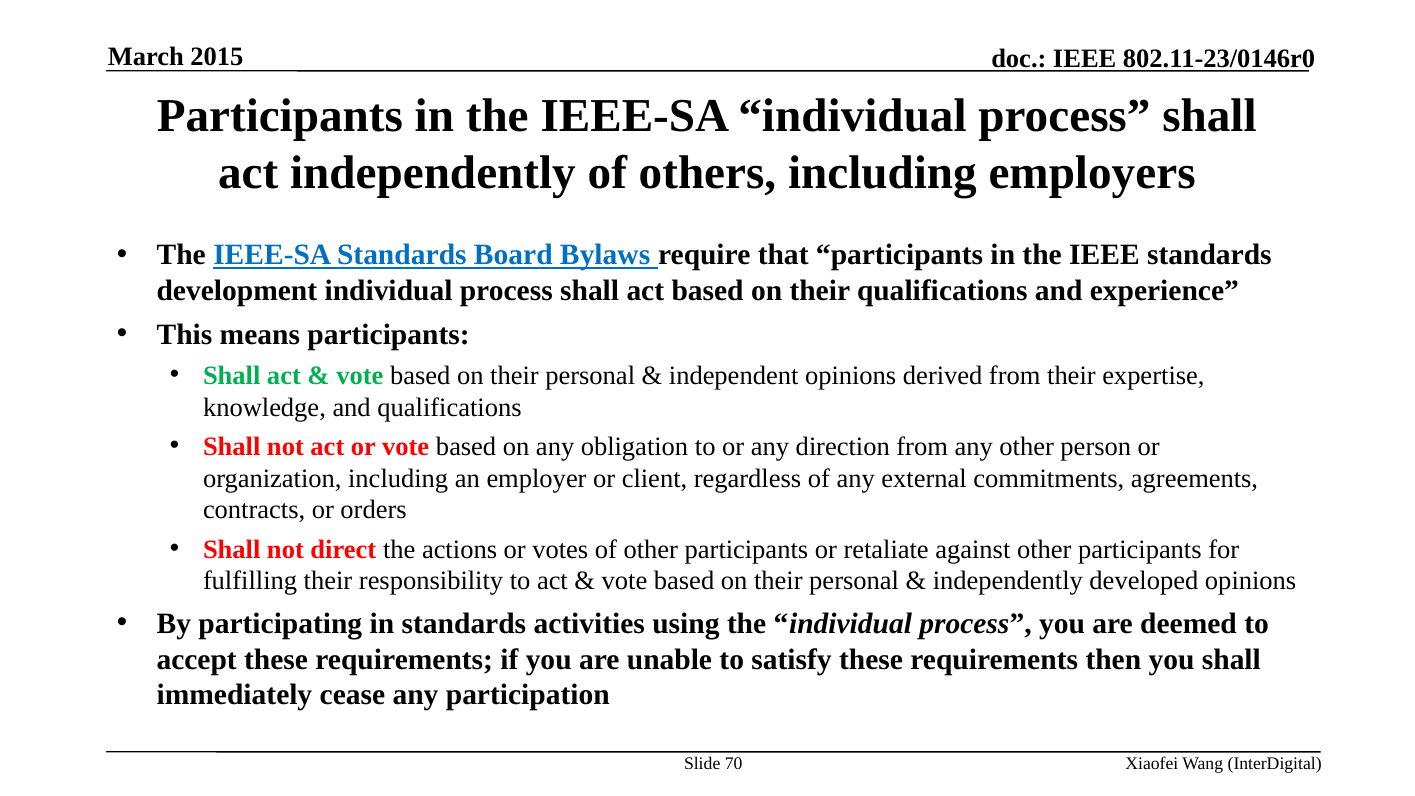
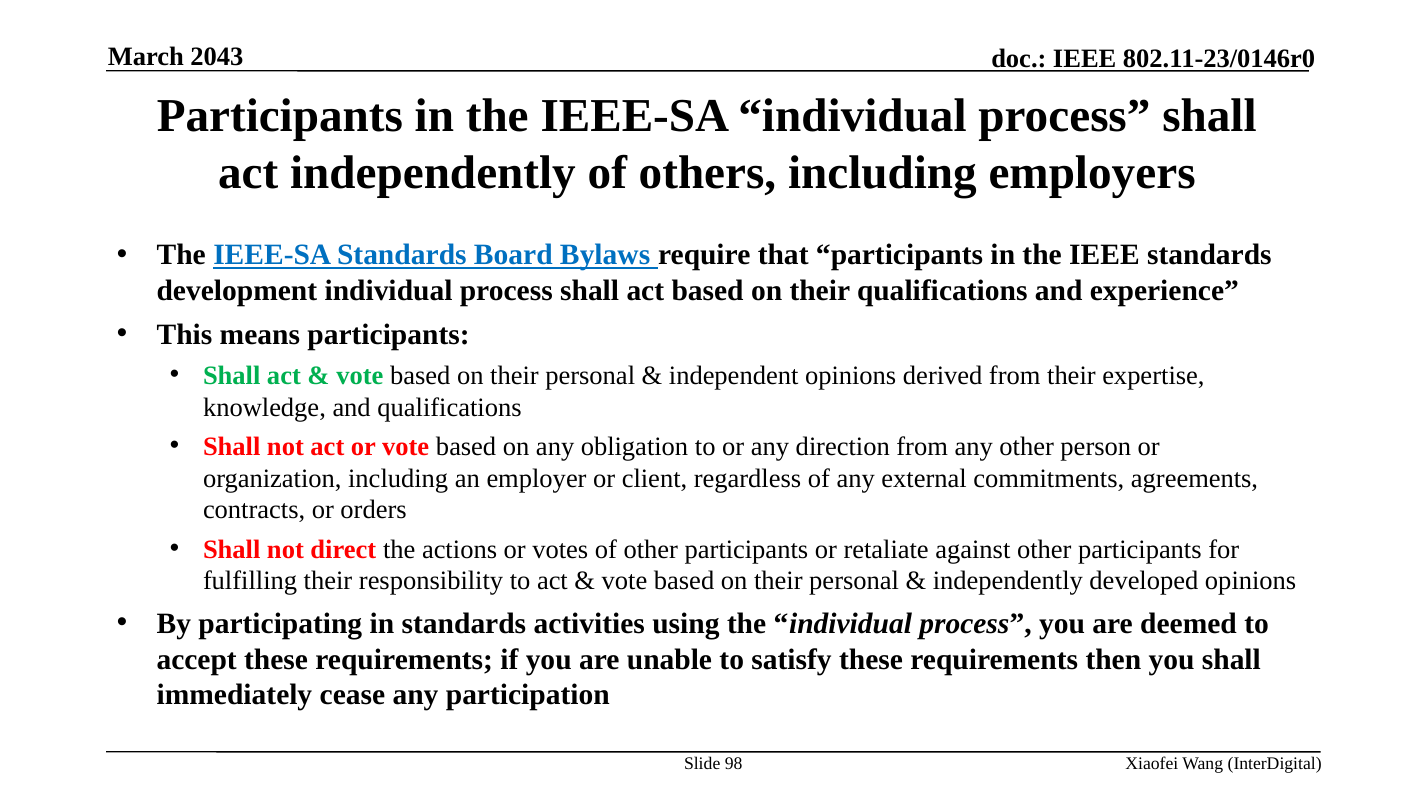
2015: 2015 -> 2043
70: 70 -> 98
